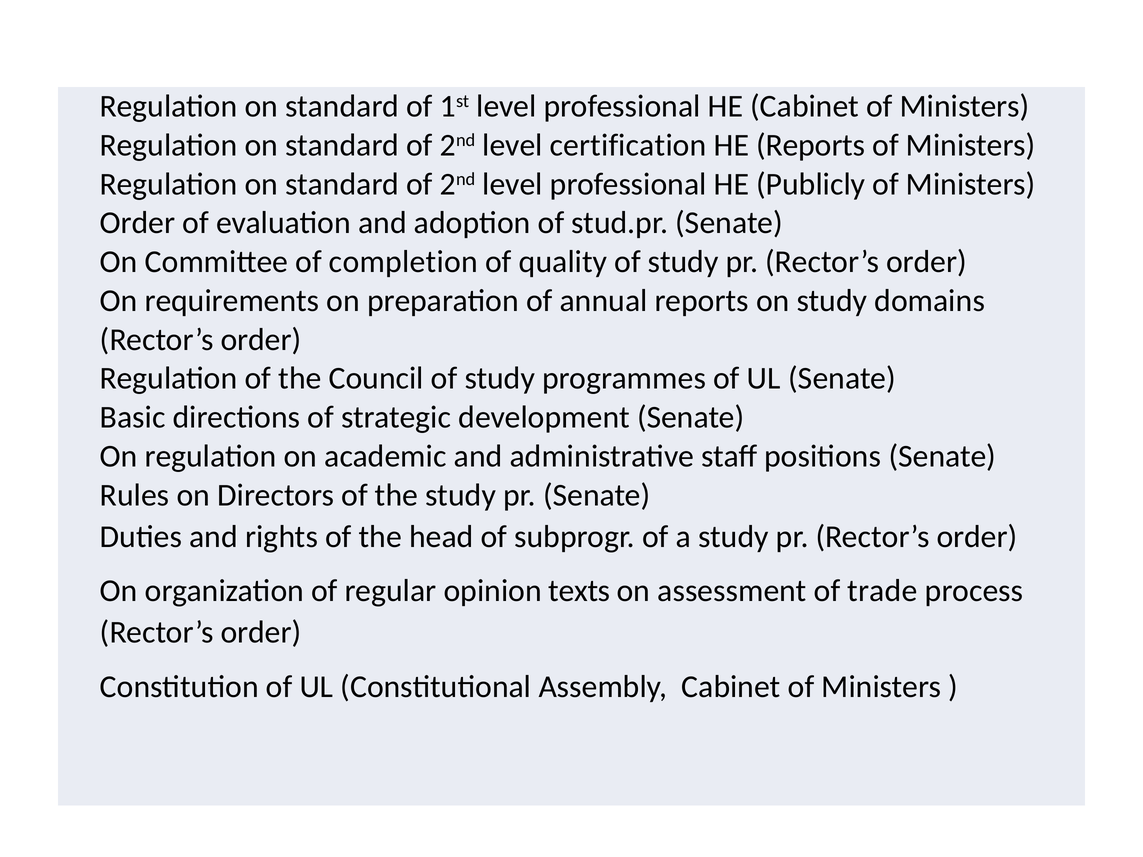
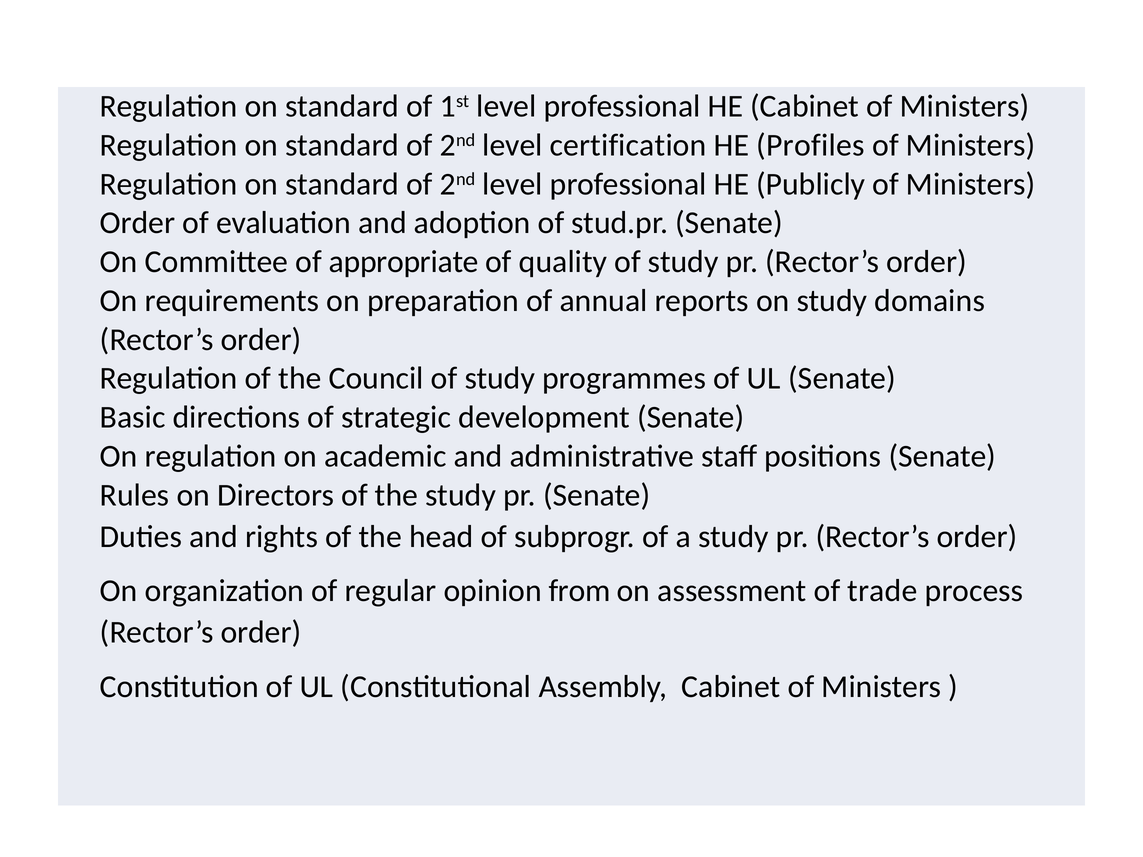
HE Reports: Reports -> Profiles
completion: completion -> appropriate
texts: texts -> from
